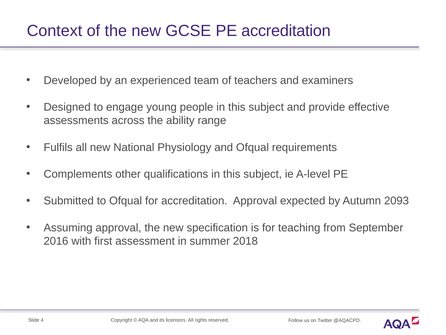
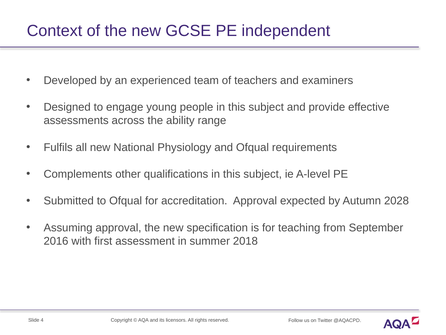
PE accreditation: accreditation -> independent
2093: 2093 -> 2028
